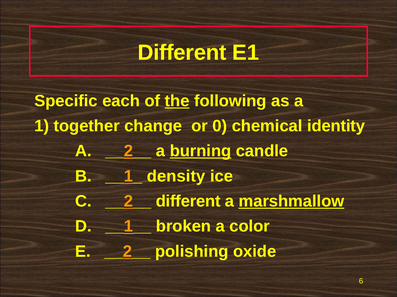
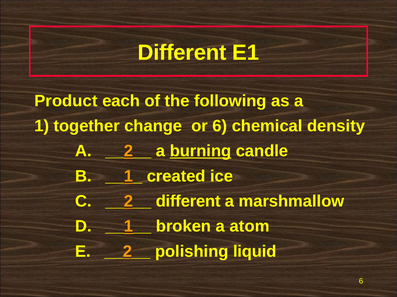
Specific: Specific -> Product
the underline: present -> none
or 0: 0 -> 6
identity: identity -> density
density: density -> created
marshmallow underline: present -> none
color: color -> atom
oxide: oxide -> liquid
